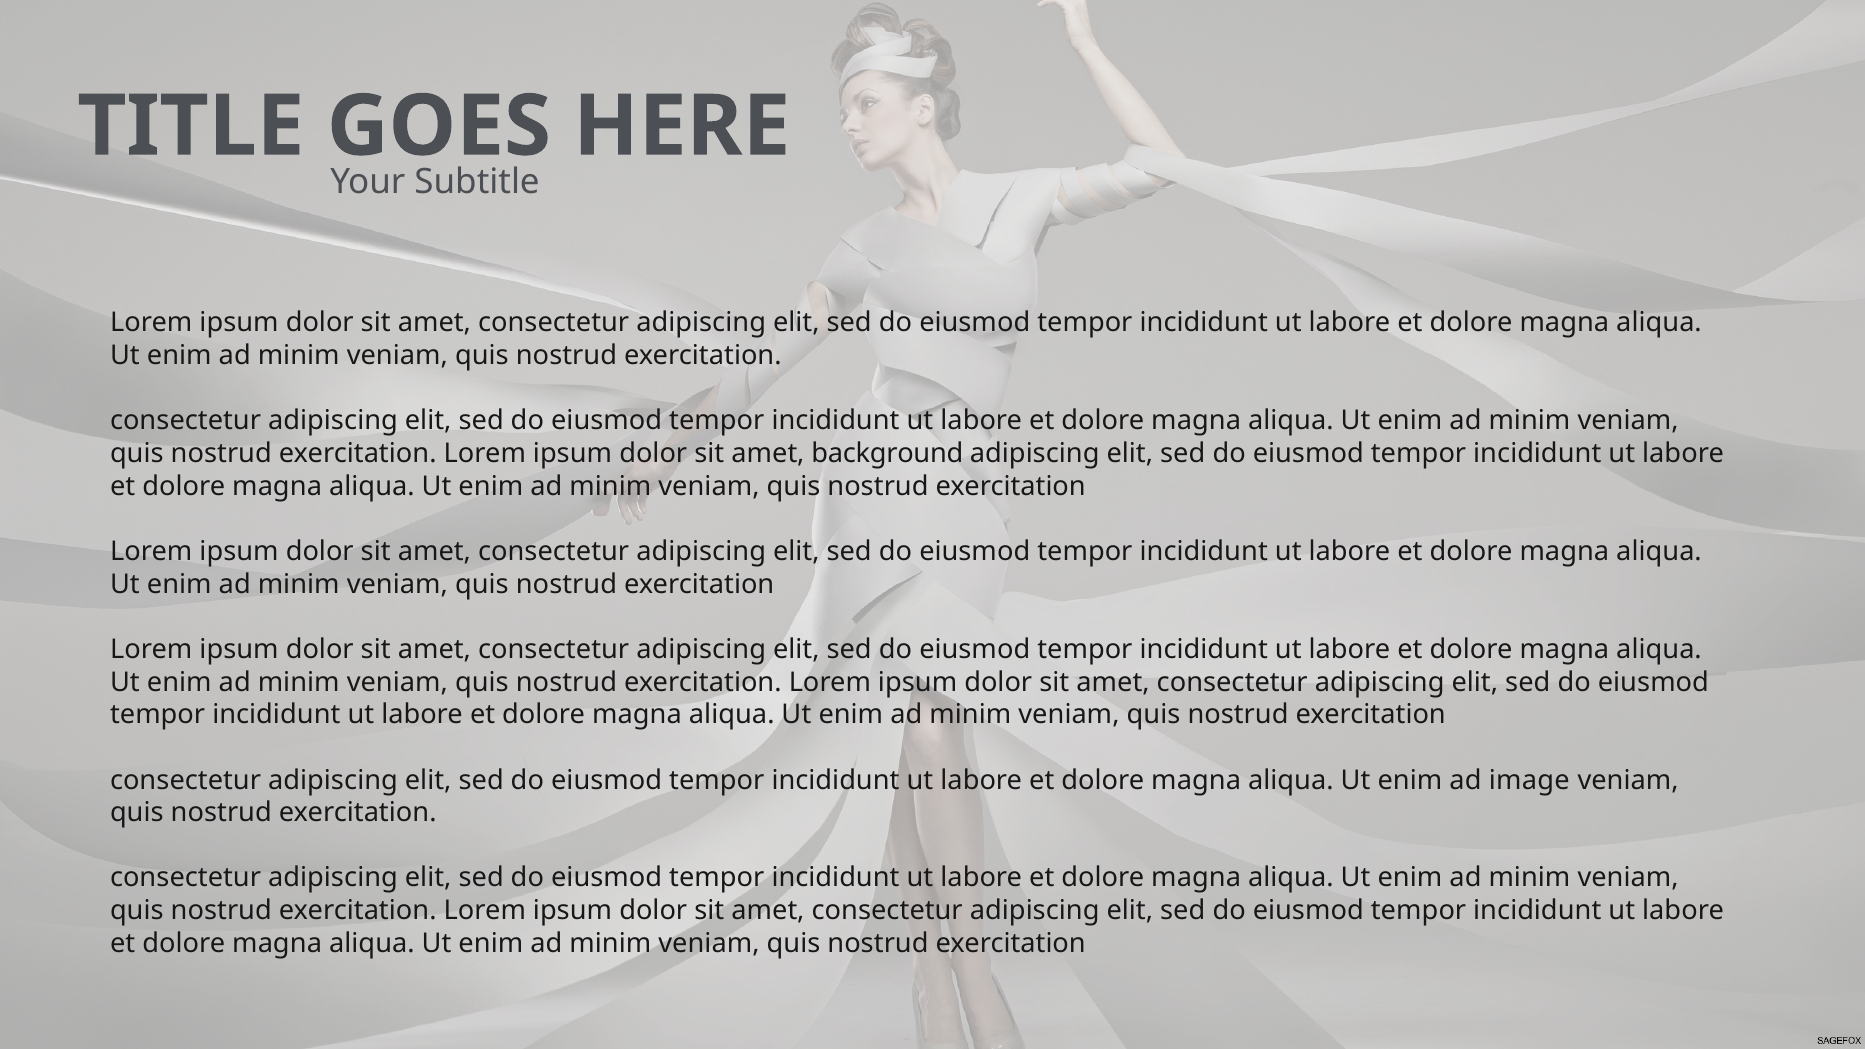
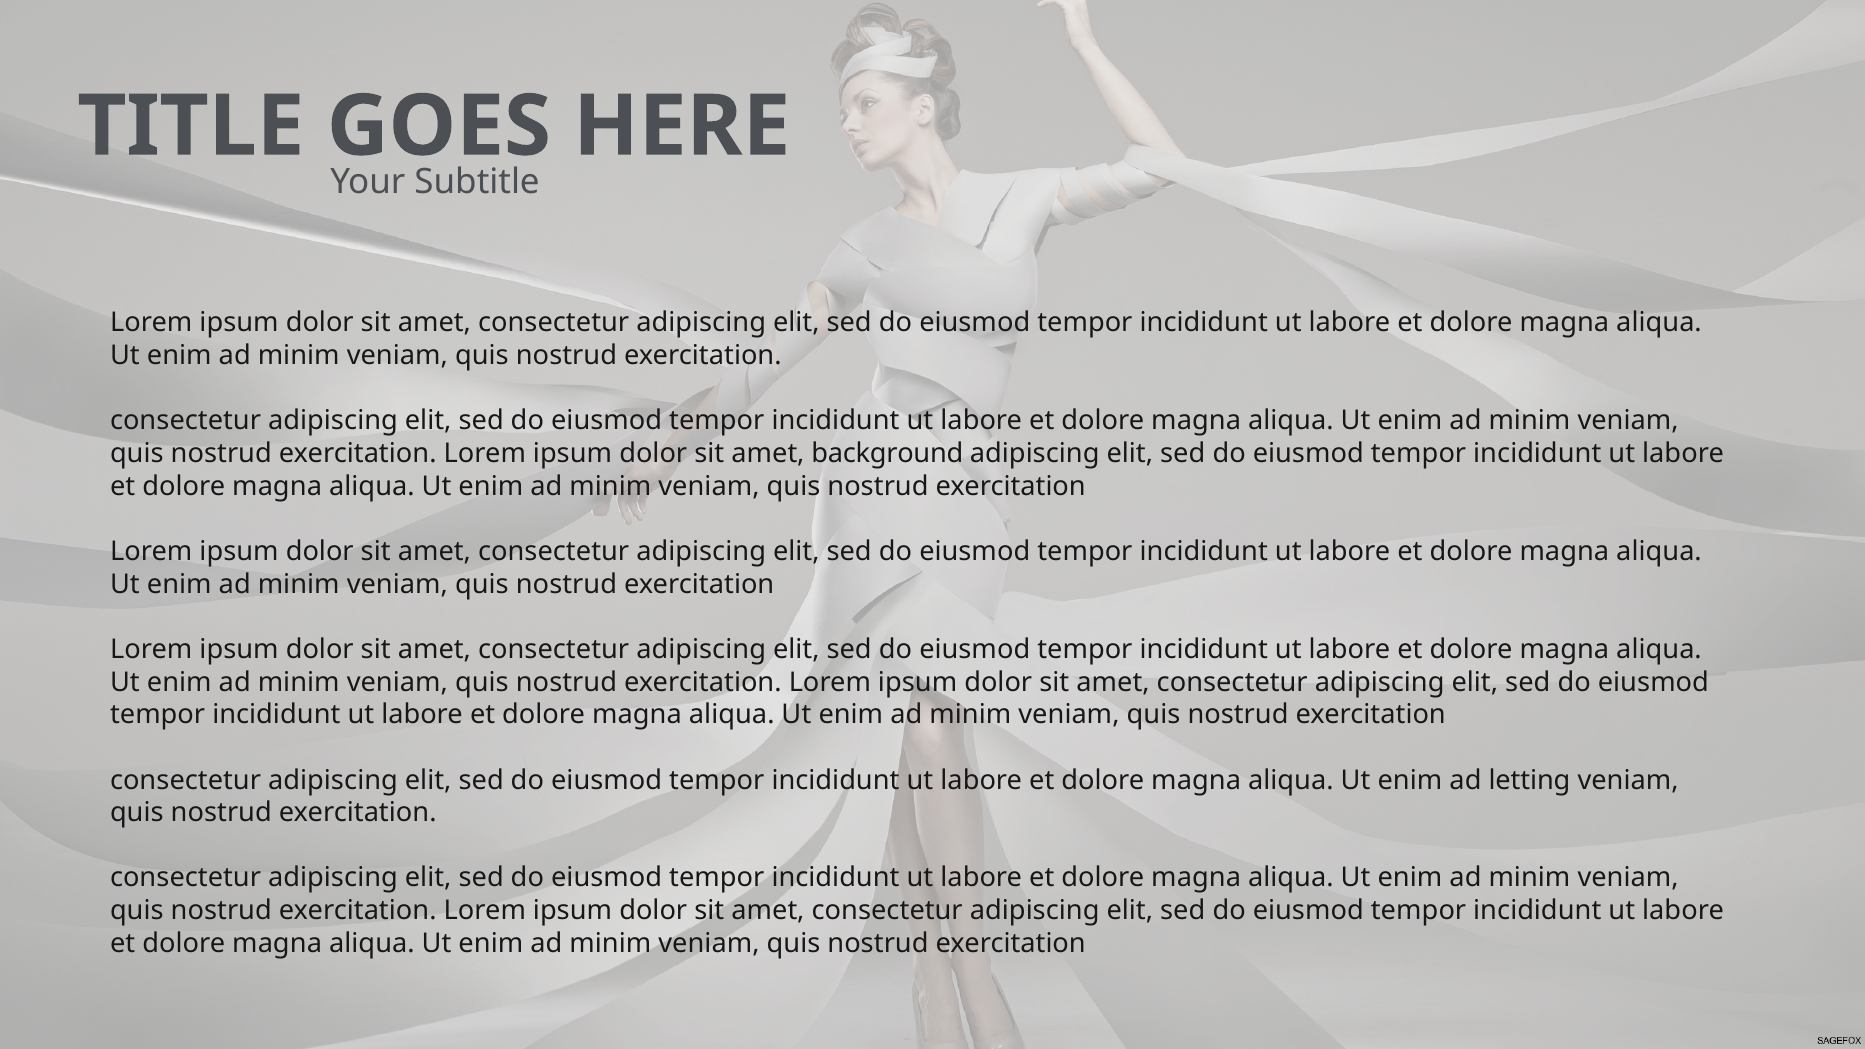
image: image -> letting
